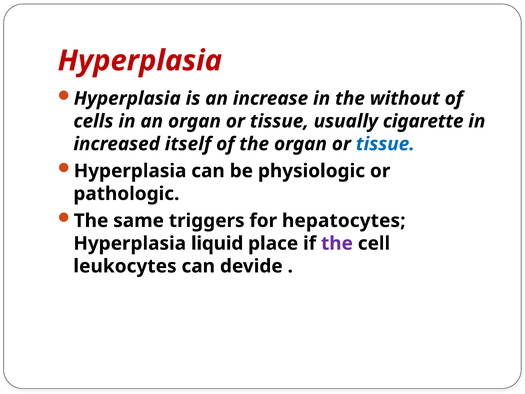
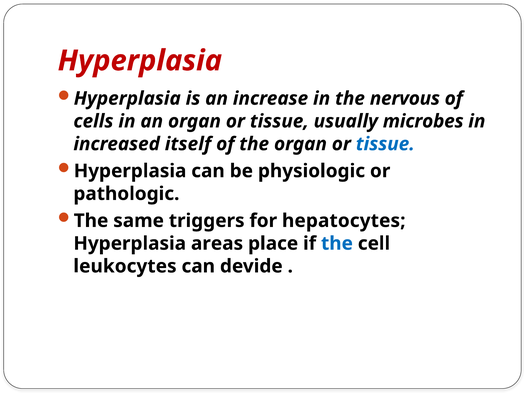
without: without -> nervous
cigarette: cigarette -> microbes
liquid: liquid -> areas
the at (337, 243) colour: purple -> blue
